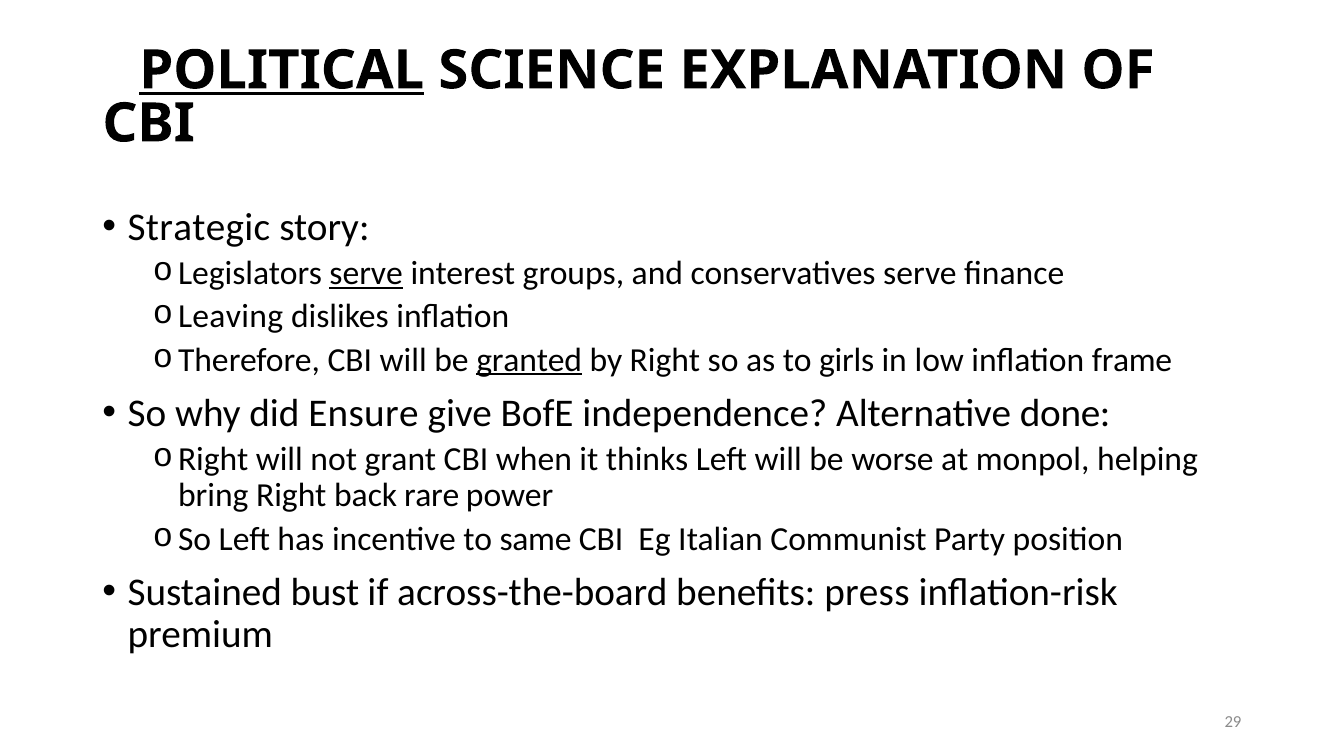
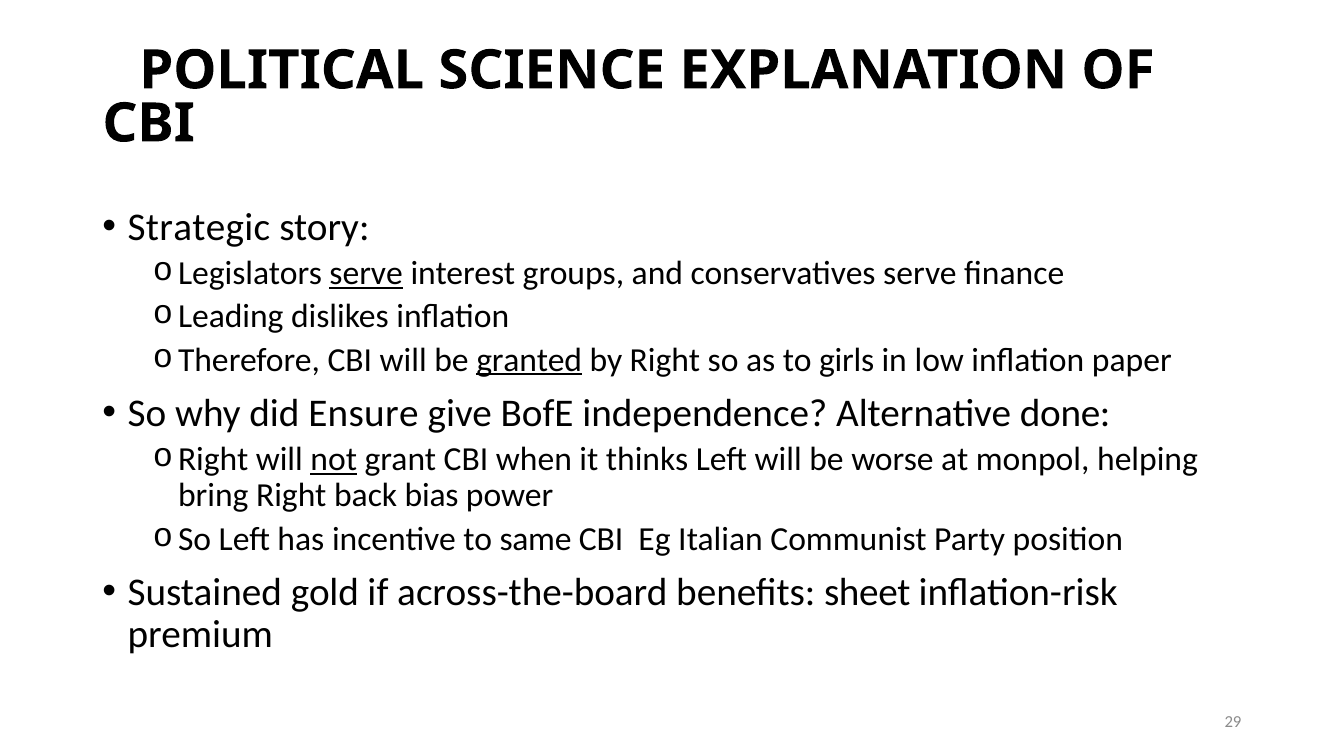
POLITICAL underline: present -> none
Leaving: Leaving -> Leading
frame: frame -> paper
not underline: none -> present
rare: rare -> bias
bust: bust -> gold
press: press -> sheet
